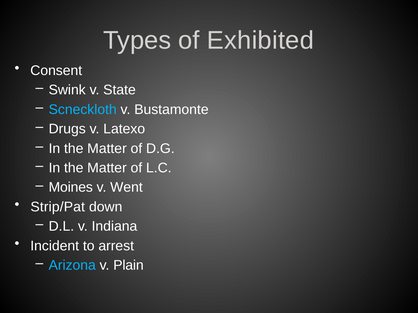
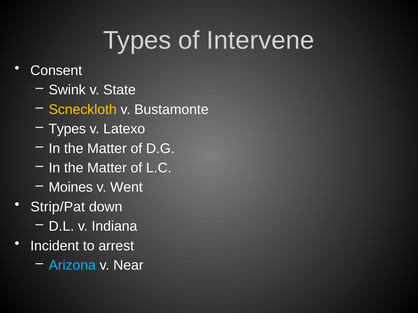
Exhibited: Exhibited -> Intervene
Scneckloth colour: light blue -> yellow
Drugs at (67, 129): Drugs -> Types
Plain: Plain -> Near
